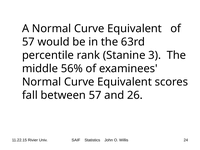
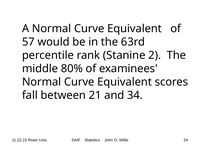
3: 3 -> 2
56%: 56% -> 80%
between 57: 57 -> 21
26: 26 -> 34
